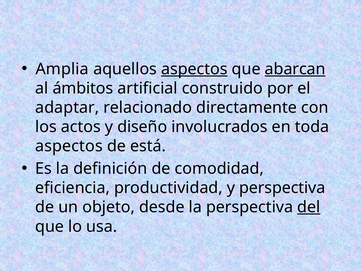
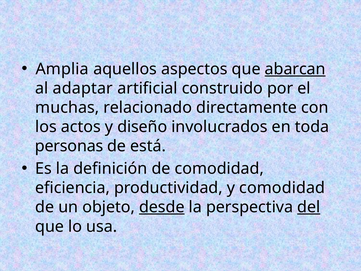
aspectos at (194, 69) underline: present -> none
ámbitos: ámbitos -> adaptar
adaptar: adaptar -> muchas
aspectos at (69, 146): aspectos -> personas
y perspectiva: perspectiva -> comodidad
desde underline: none -> present
